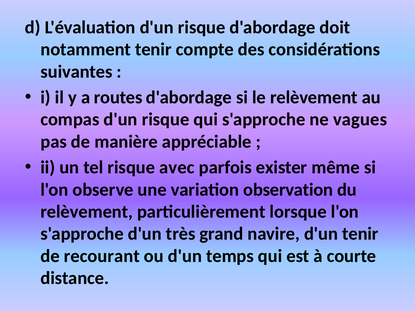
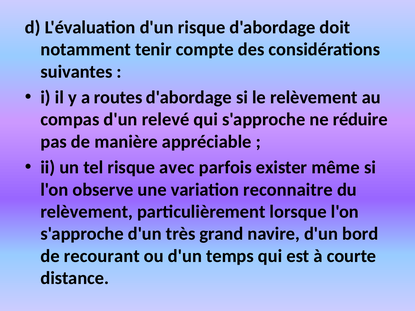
compas d'un risque: risque -> relevé
vagues: vagues -> réduire
observation: observation -> reconnaitre
d'un tenir: tenir -> bord
